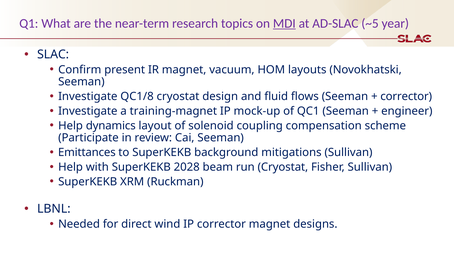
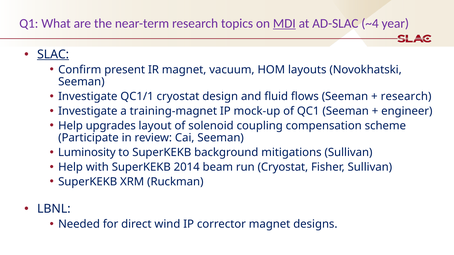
~5: ~5 -> ~4
SLAC underline: none -> present
QC1/8: QC1/8 -> QC1/1
corrector at (406, 97): corrector -> research
dynamics: dynamics -> upgrades
Emittances: Emittances -> Luminosity
2028: 2028 -> 2014
